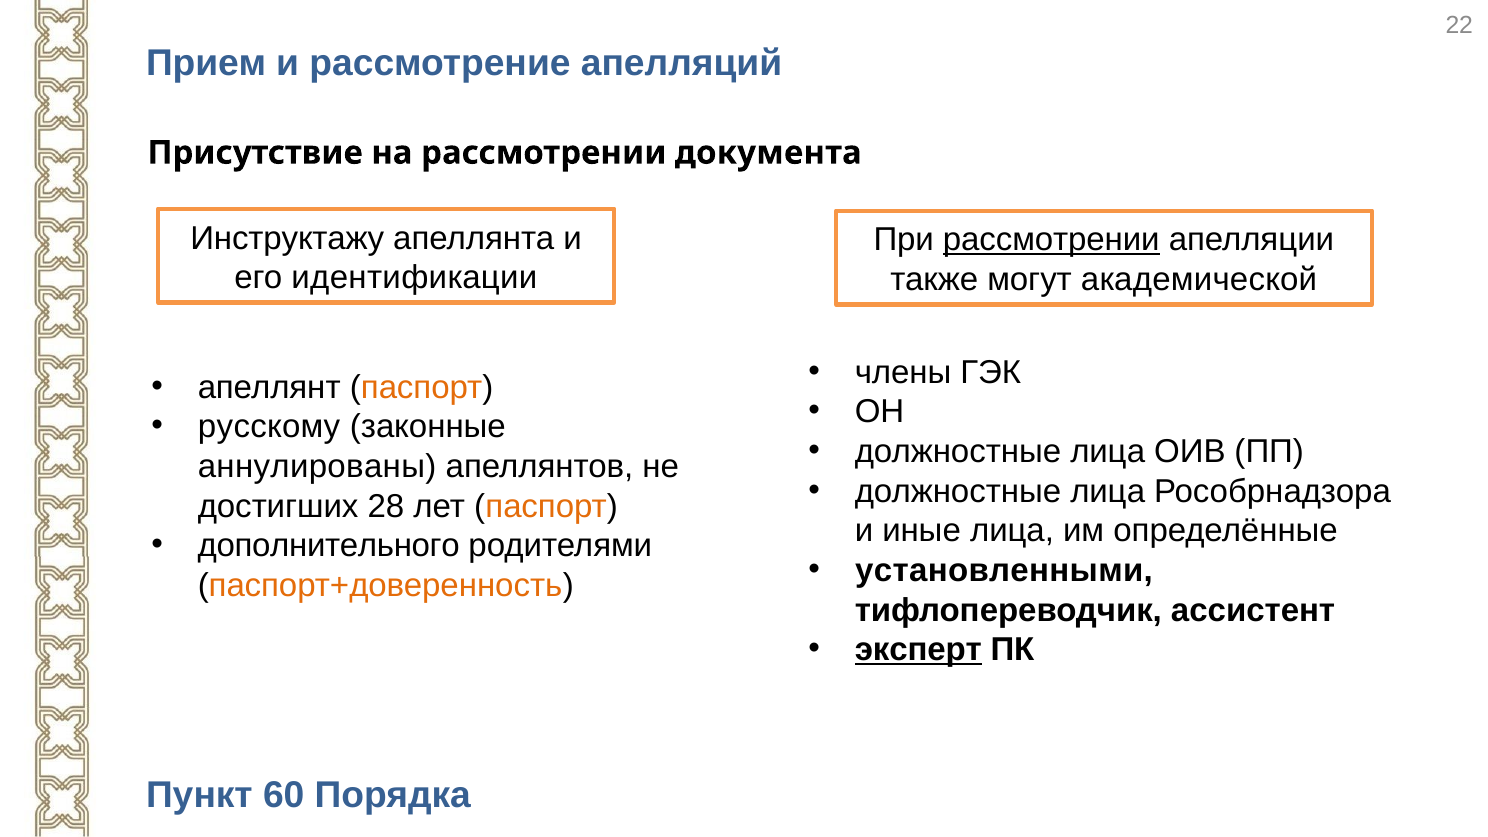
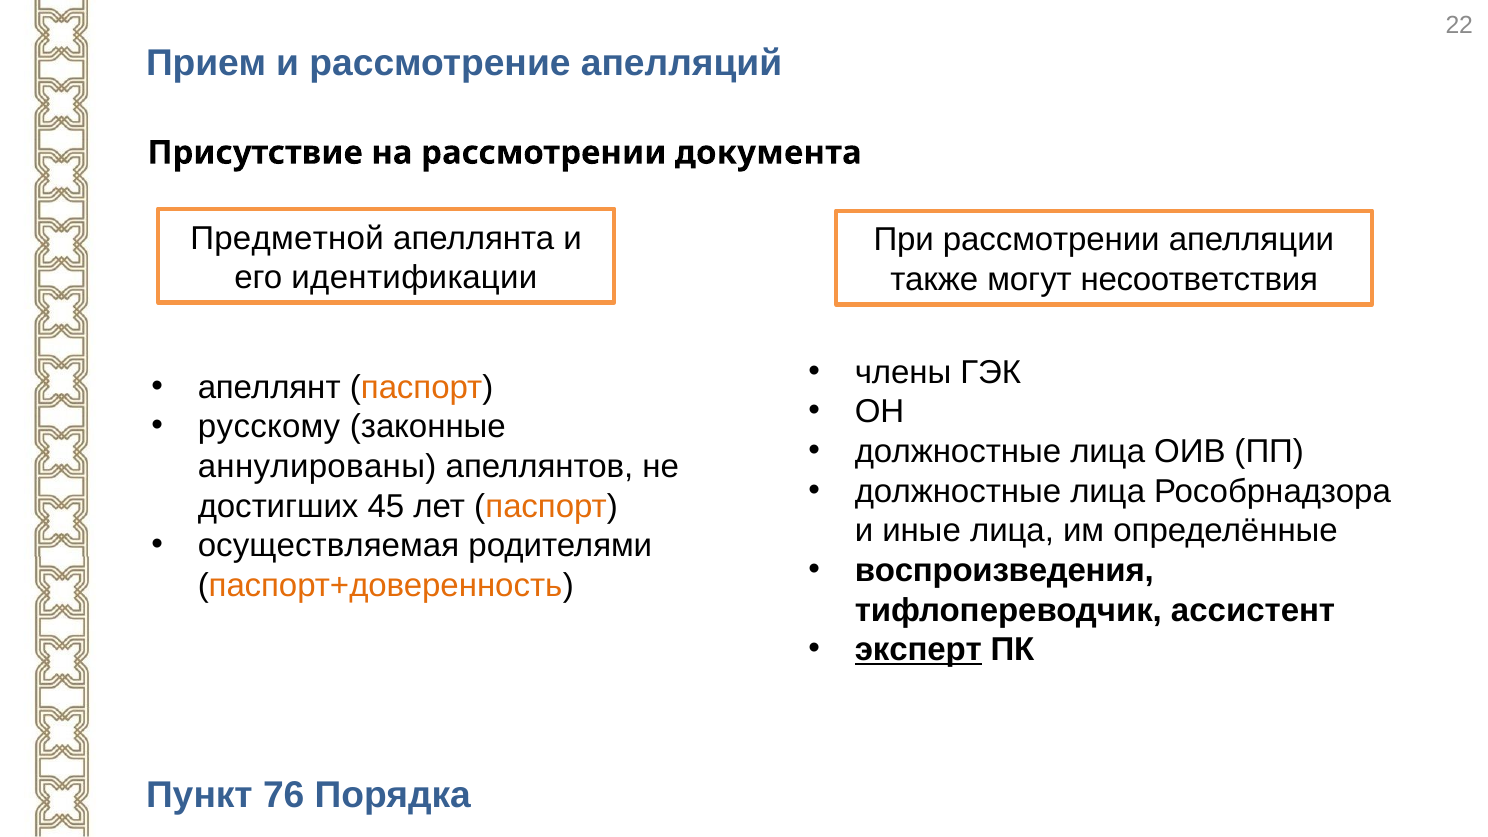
Инструктажу: Инструктажу -> Предметной
рассмотрении at (1051, 240) underline: present -> none
академической: академической -> несоответствия
28: 28 -> 45
дополнительного: дополнительного -> осуществляемая
установленными: установленными -> воспроизведения
60: 60 -> 76
